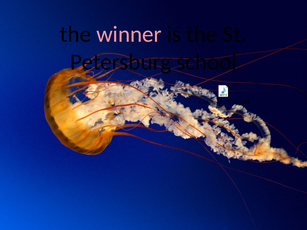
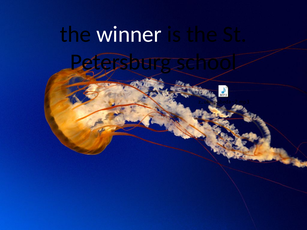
winner colour: pink -> white
